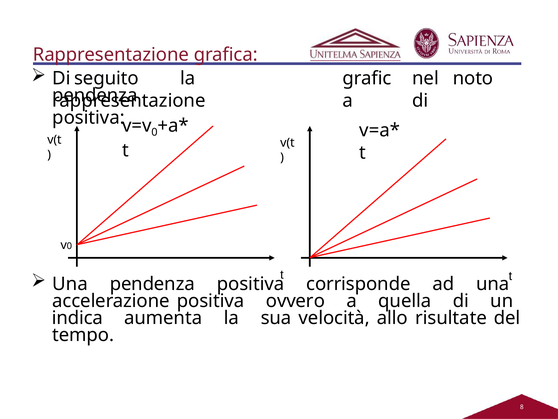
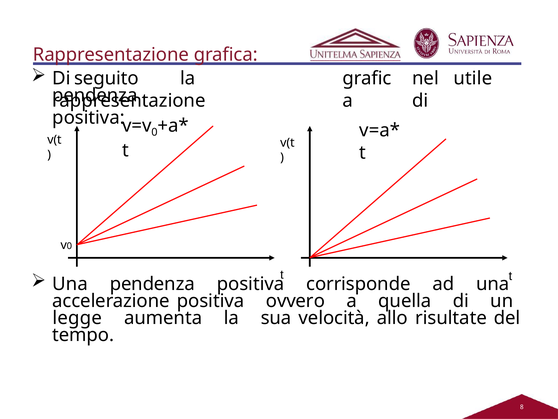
noto: noto -> utile
indica: indica -> legge
